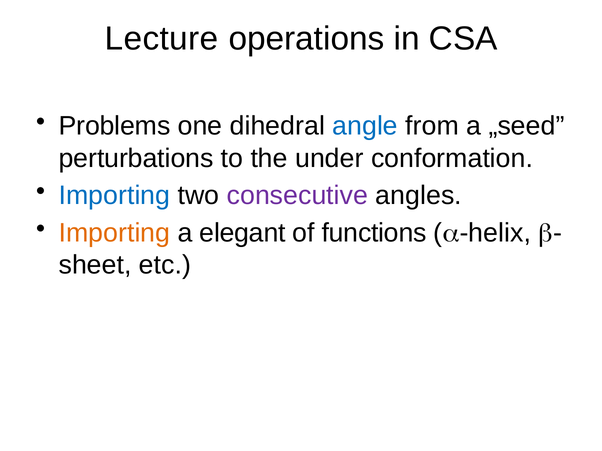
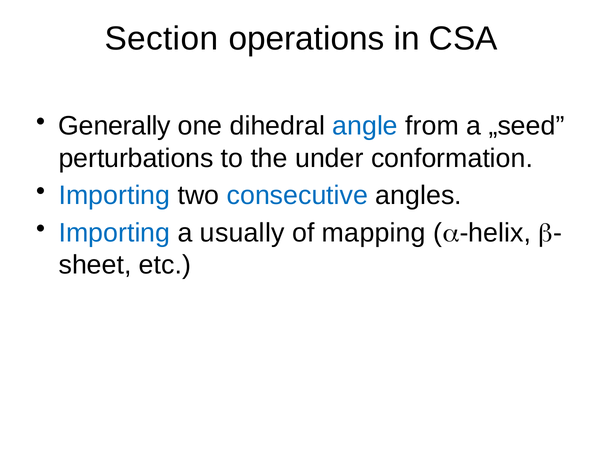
Lecture: Lecture -> Section
Problems: Problems -> Generally
consecutive colour: purple -> blue
Importing at (114, 233) colour: orange -> blue
elegant: elegant -> usually
functions: functions -> mapping
